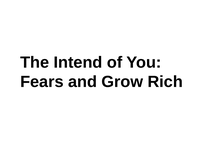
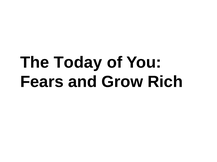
Intend: Intend -> Today
